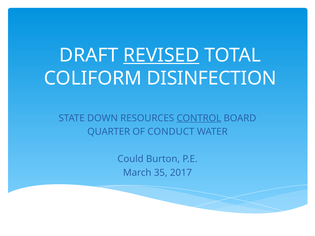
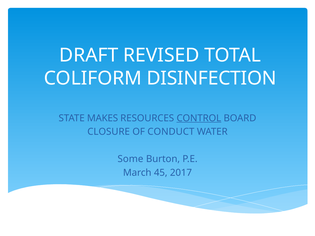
REVISED underline: present -> none
DOWN: DOWN -> MAKES
QUARTER: QUARTER -> CLOSURE
Could: Could -> Some
35: 35 -> 45
